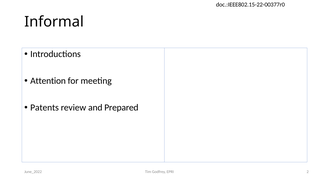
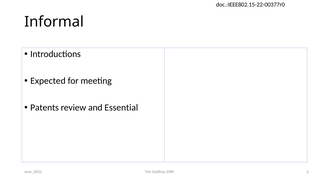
Attention: Attention -> Expected
Prepared: Prepared -> Essential
